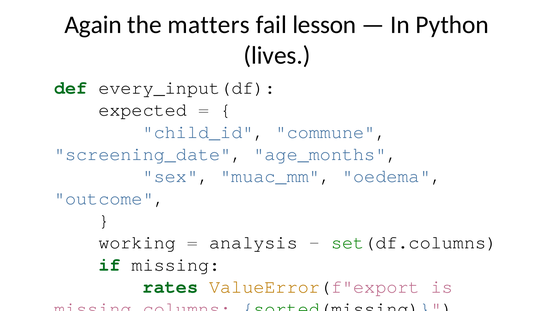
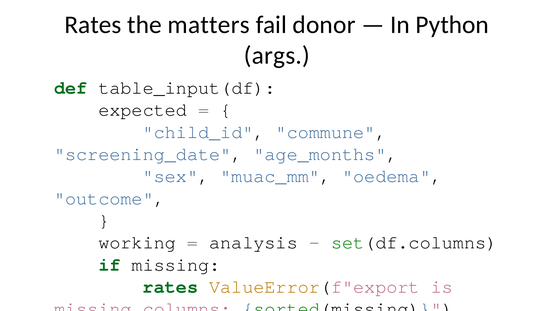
Again at (93, 25): Again -> Rates
lesson: lesson -> donor
lives: lives -> args
every_input(df: every_input(df -> table_input(df
